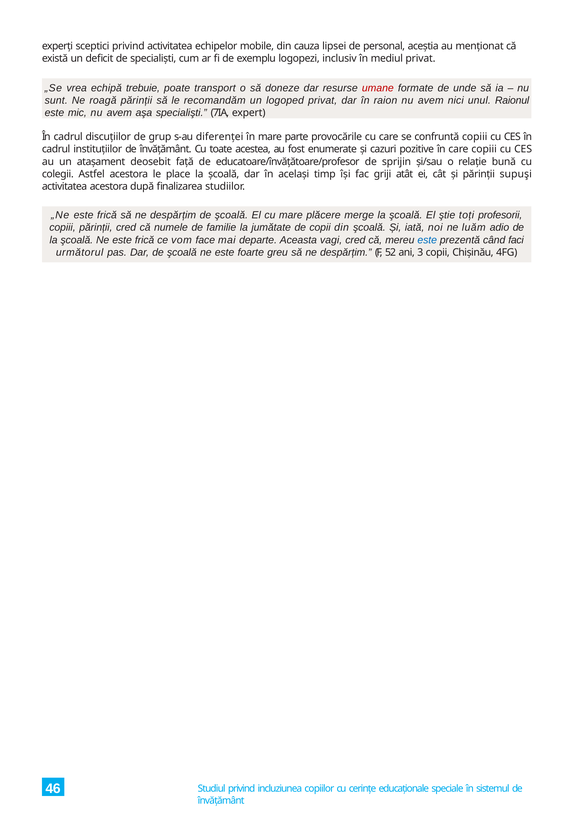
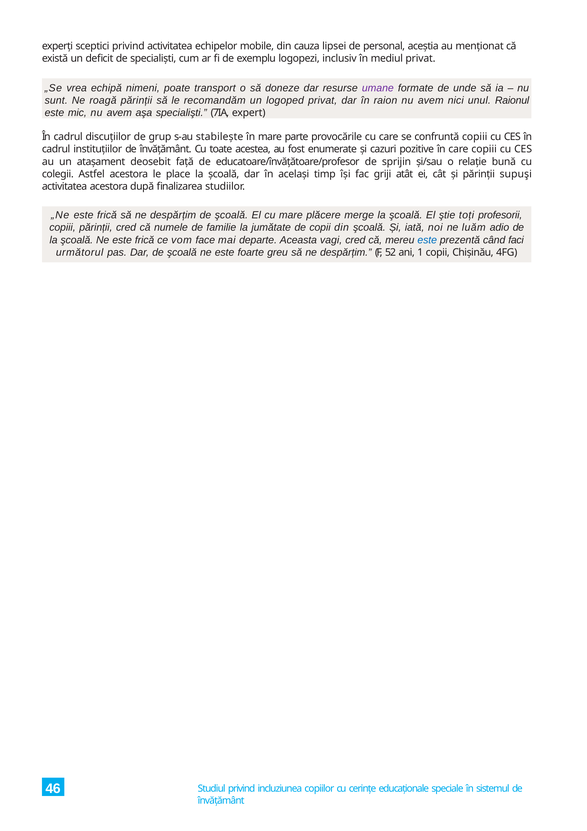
trebuie: trebuie -> nimeni
umane colour: red -> purple
diferenței: diferenței -> stabilește
3: 3 -> 1
